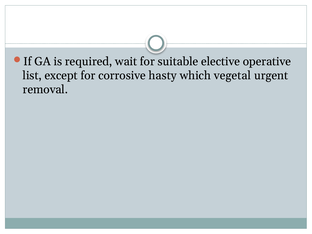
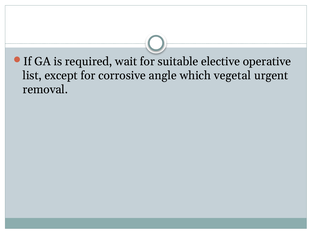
hasty: hasty -> angle
